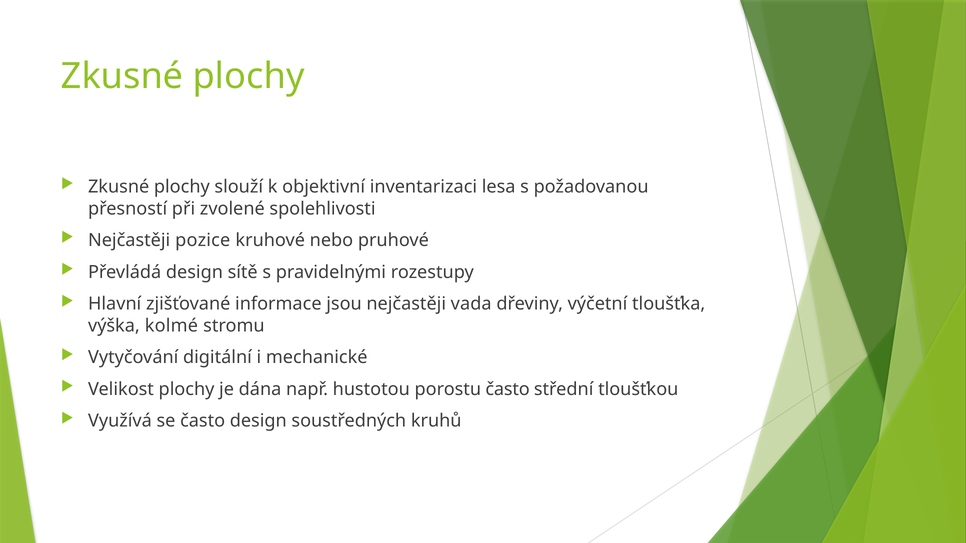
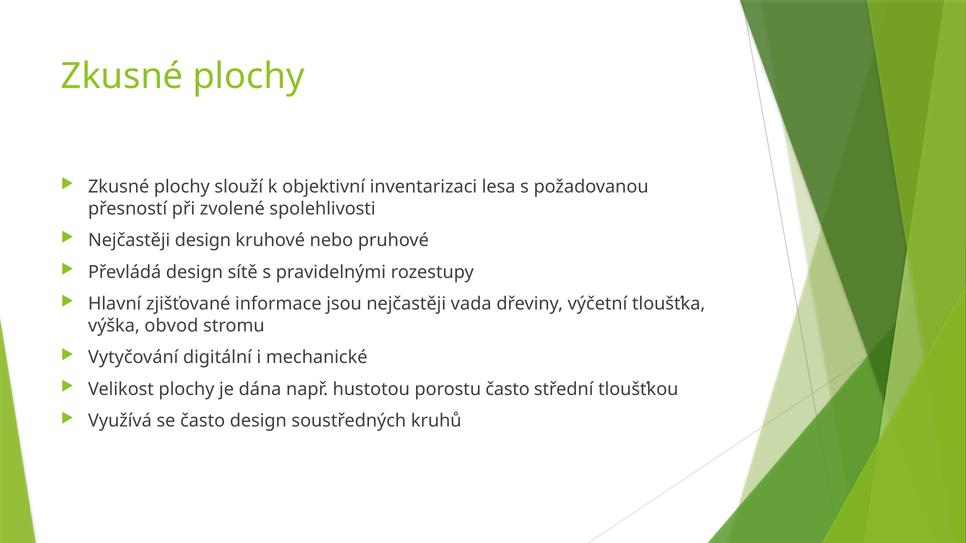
Nejčastěji pozice: pozice -> design
kolmé: kolmé -> obvod
